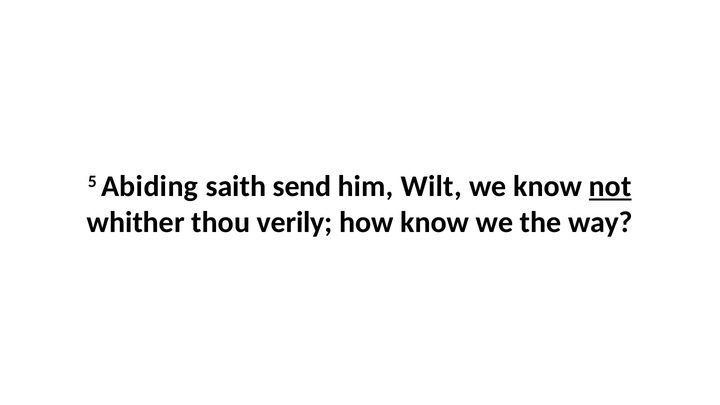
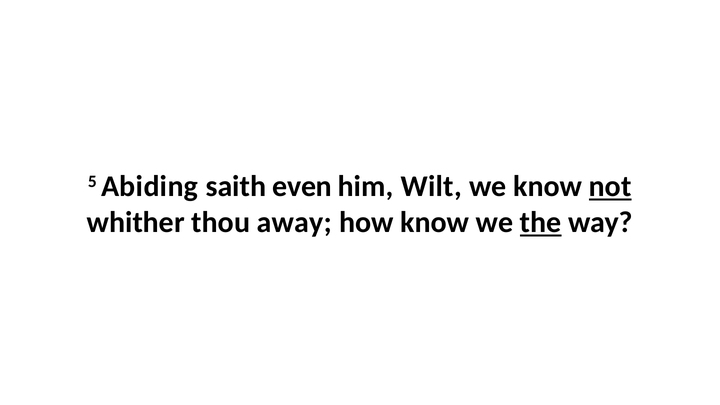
send: send -> even
verily: verily -> away
the underline: none -> present
